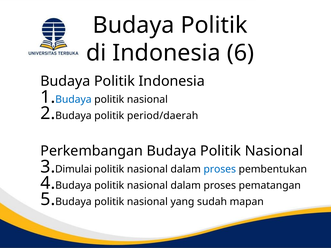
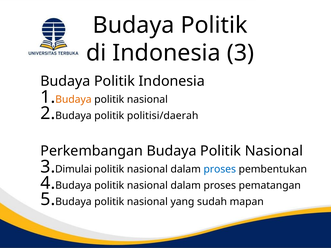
Indonesia 6: 6 -> 3
Budaya at (73, 100) colour: blue -> orange
period/daerah: period/daerah -> politisi/daerah
